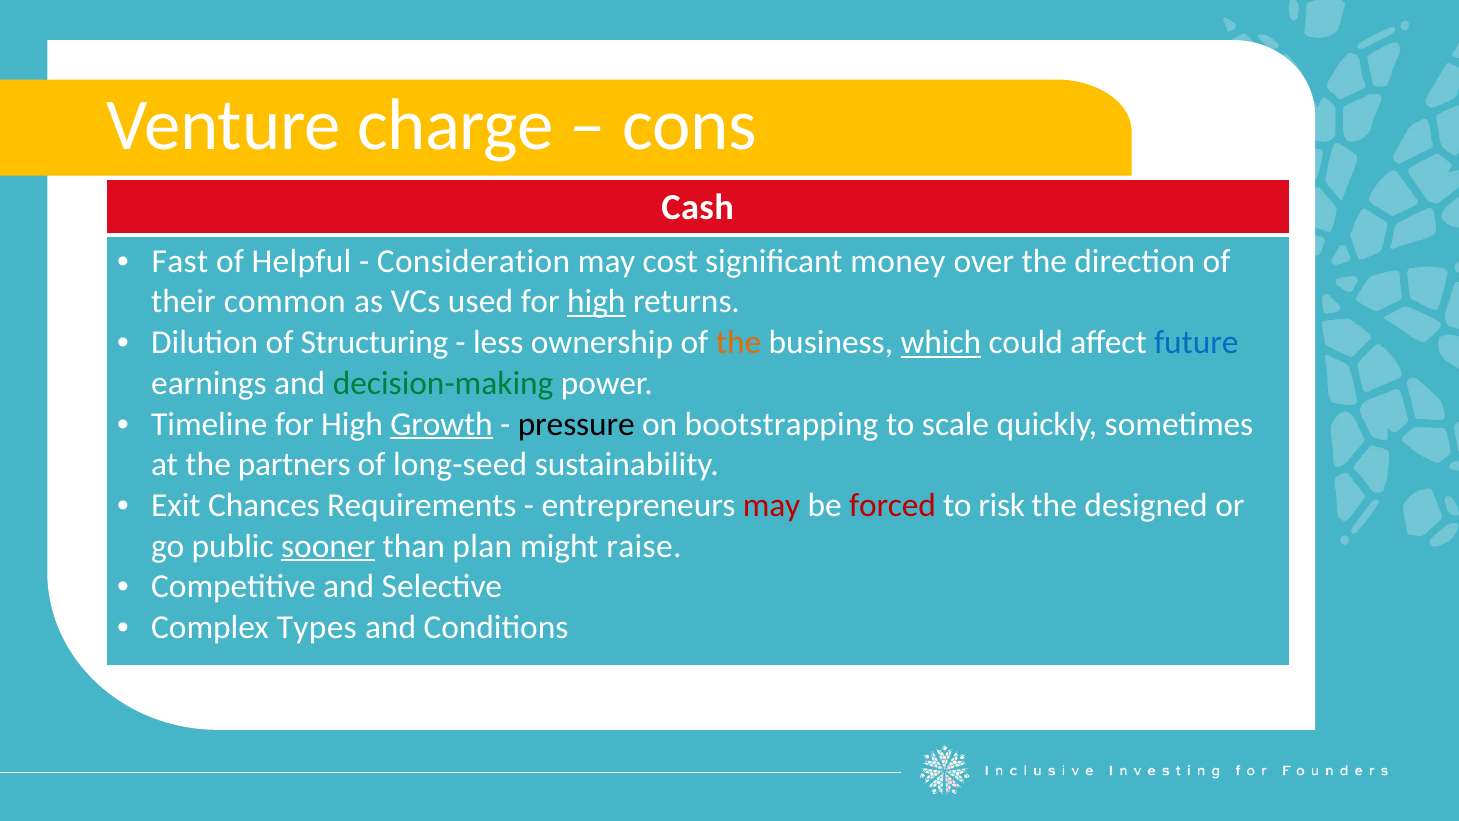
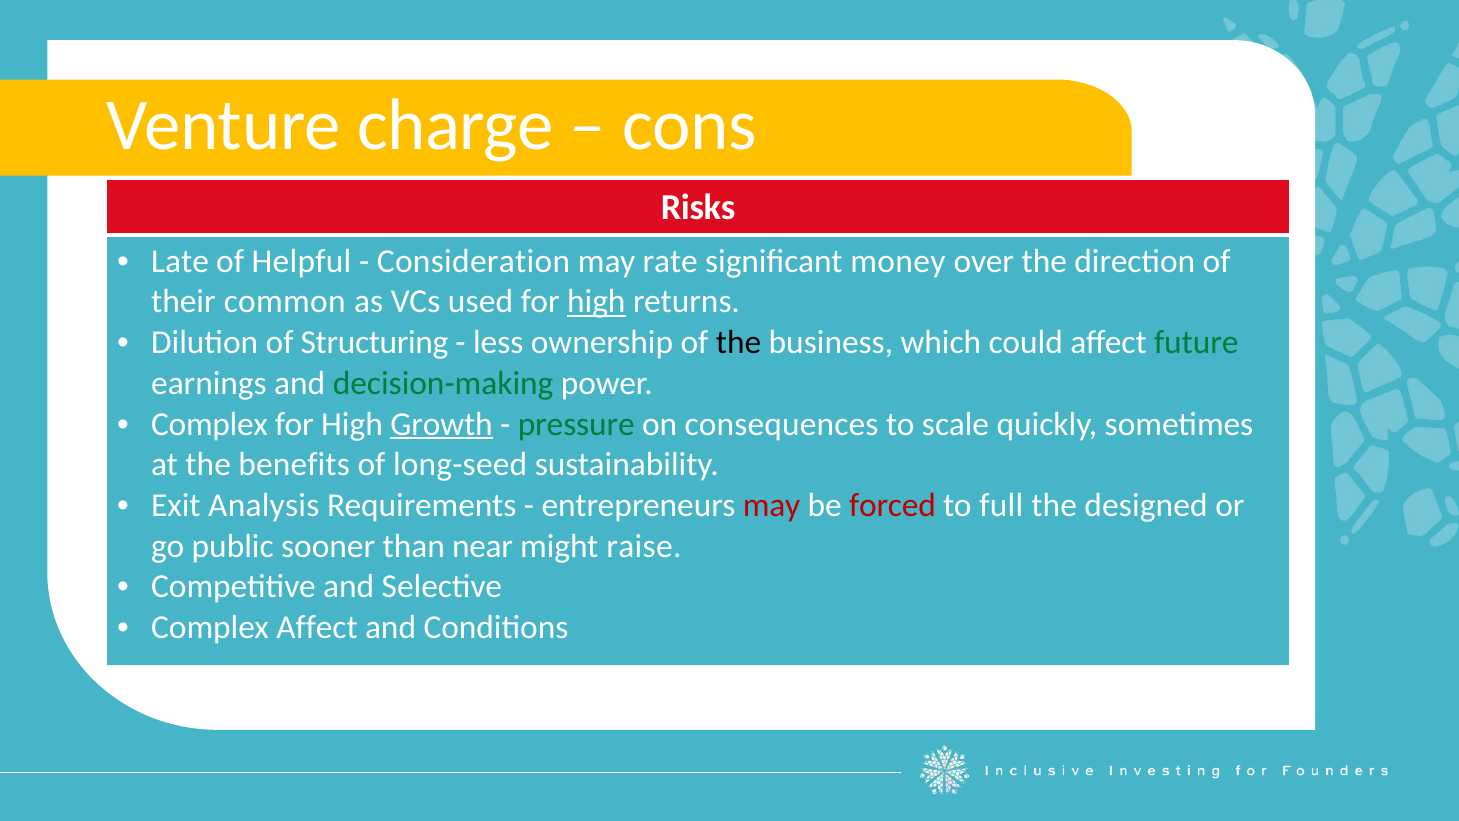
Cash: Cash -> Risks
Fast: Fast -> Late
cost: cost -> rate
the at (739, 342) colour: orange -> black
which underline: present -> none
future colour: blue -> green
Timeline at (209, 424): Timeline -> Complex
pressure colour: black -> green
bootstrapping: bootstrapping -> consequences
partners: partners -> benefits
Chances: Chances -> Analysis
risk: risk -> full
sooner underline: present -> none
plan: plan -> near
Complex Types: Types -> Affect
